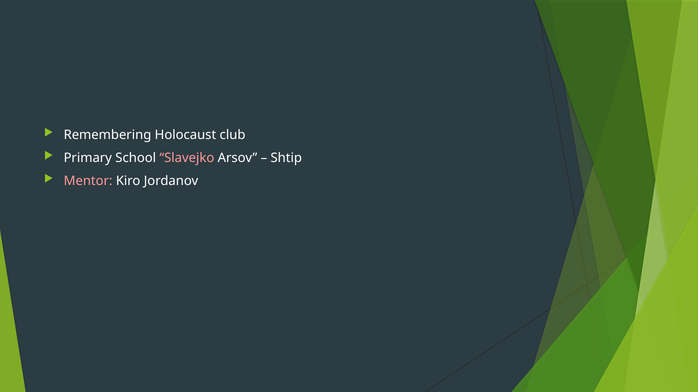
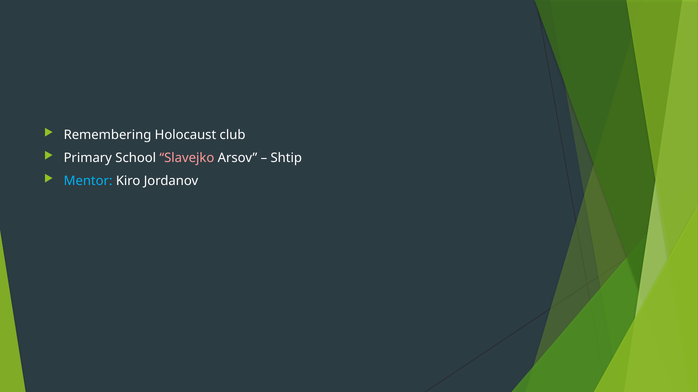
Mentor colour: pink -> light blue
